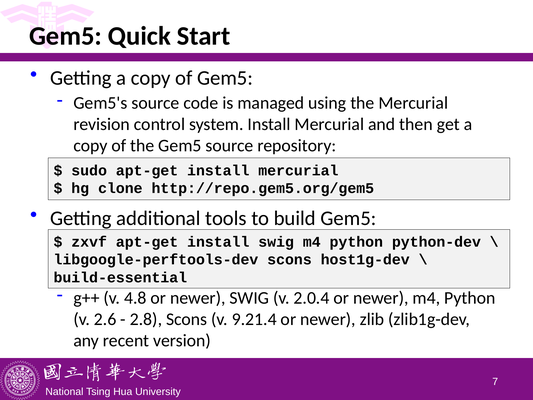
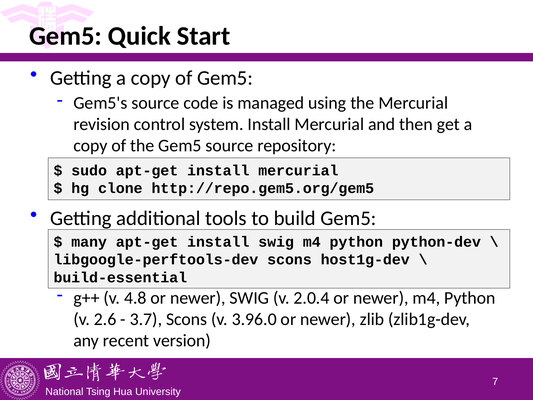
zxvf: zxvf -> many
2.8: 2.8 -> 3.7
9.21.4: 9.21.4 -> 3.96.0
